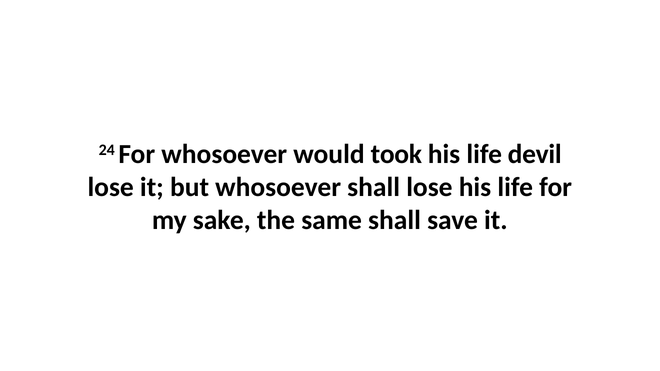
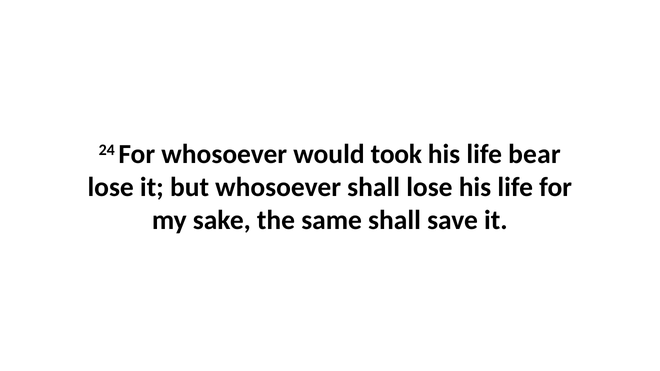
devil: devil -> bear
